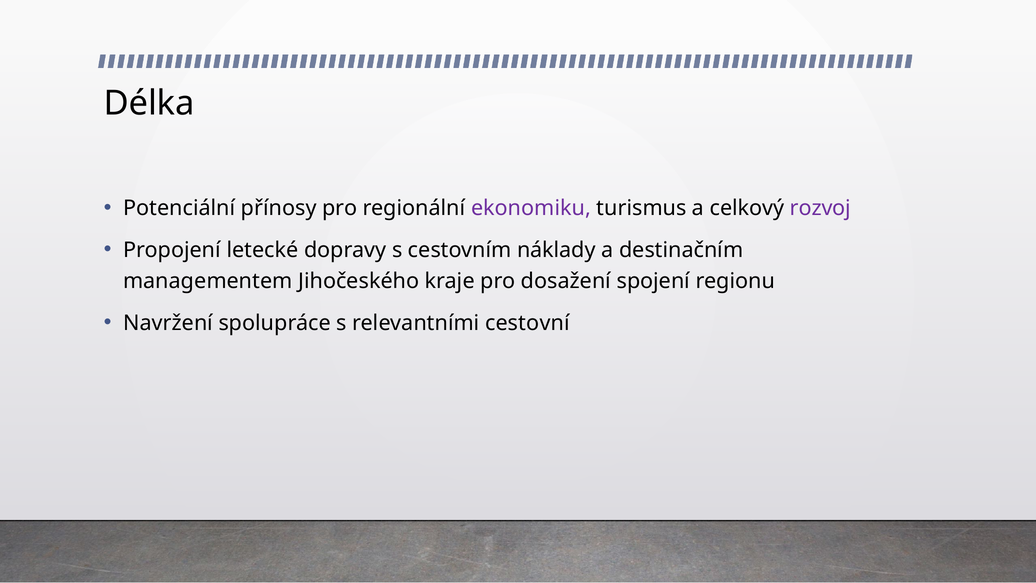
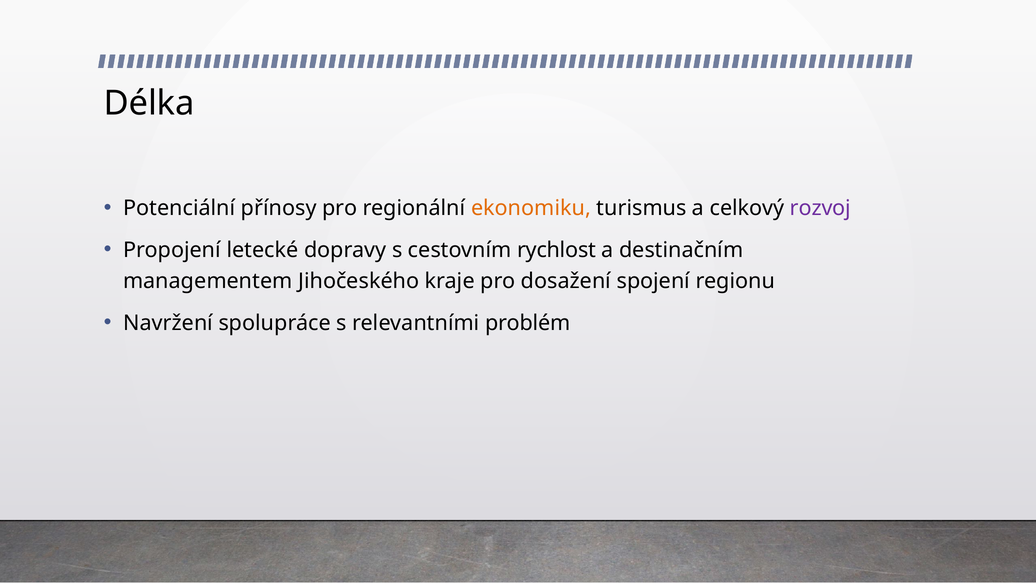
ekonomiku colour: purple -> orange
náklady: náklady -> rychlost
cestovní: cestovní -> problém
